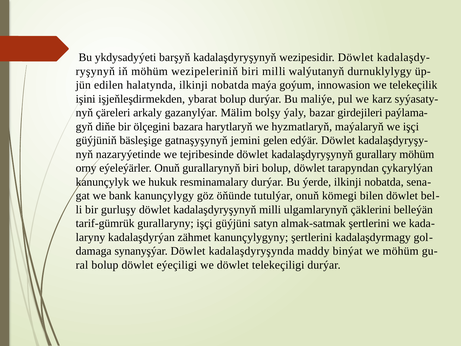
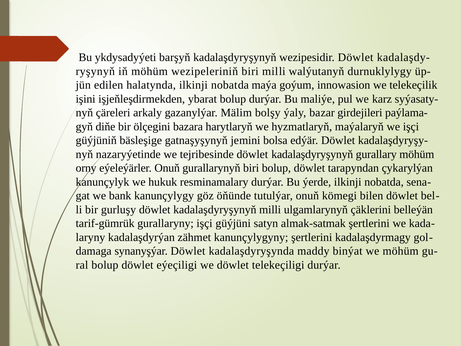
gelen: gelen -> bolsa
